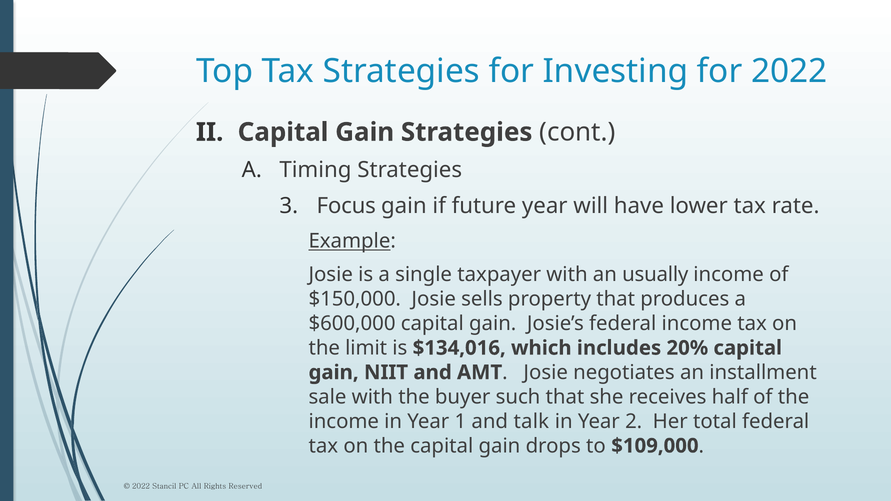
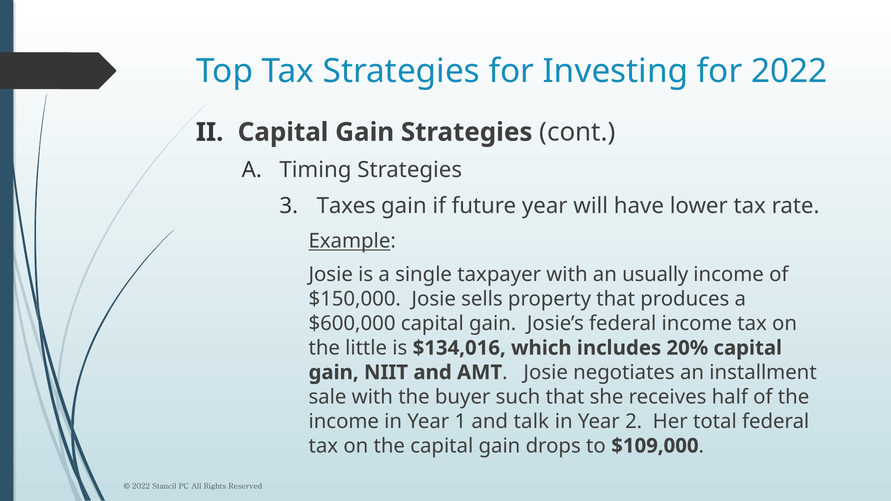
Focus: Focus -> Taxes
limit: limit -> little
